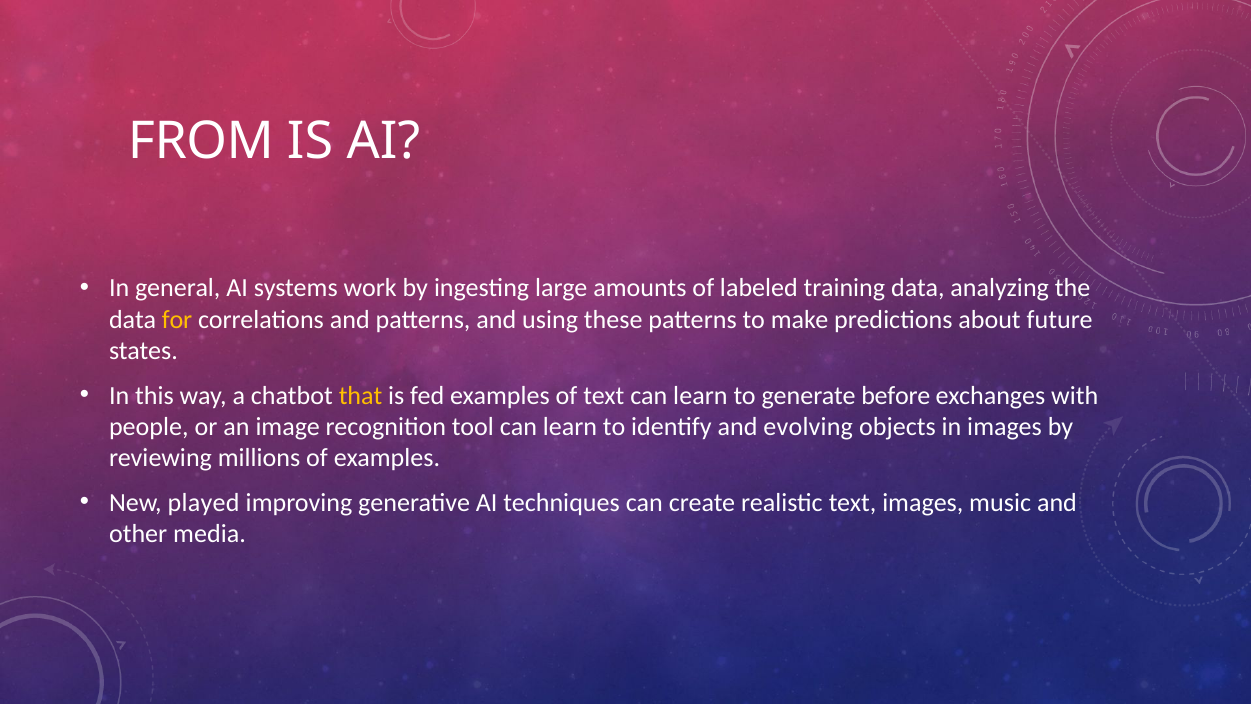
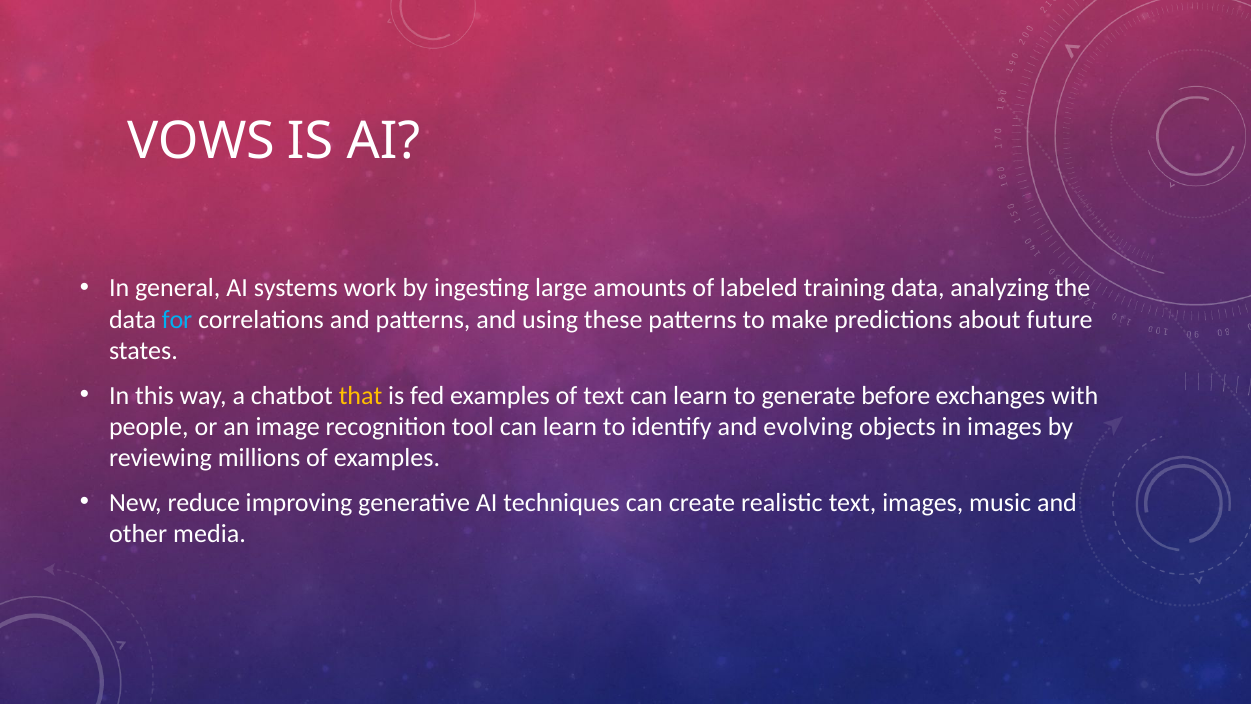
FROM: FROM -> VOWS
for colour: yellow -> light blue
played: played -> reduce
